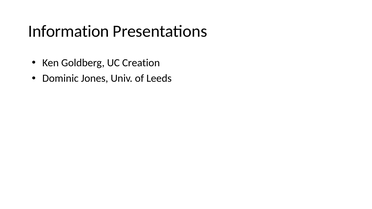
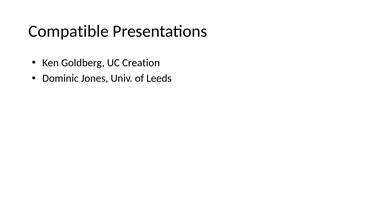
Information: Information -> Compatible
